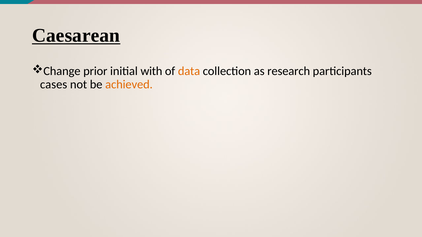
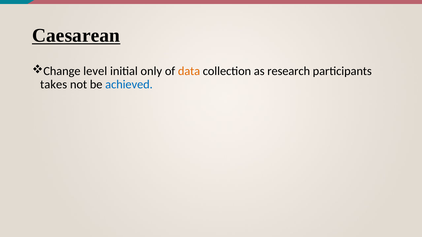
prior: prior -> level
with: with -> only
cases: cases -> takes
achieved colour: orange -> blue
